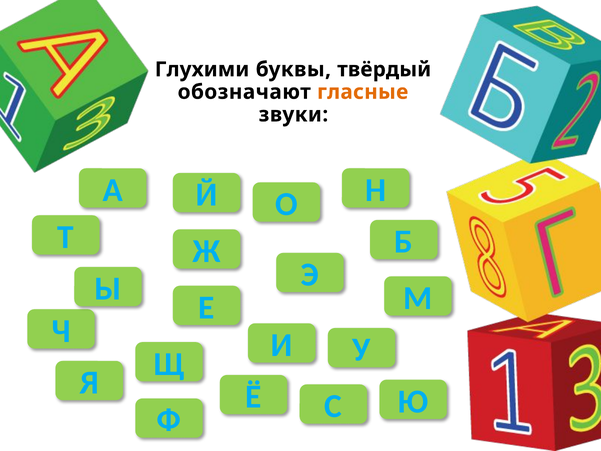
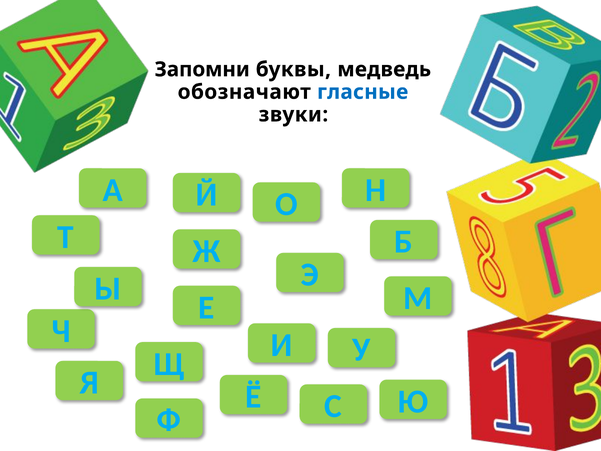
Глухими: Глухими -> Запомни
твёрдый: твёрдый -> медведь
гласные colour: orange -> blue
